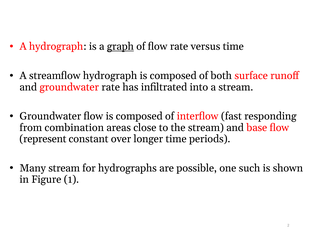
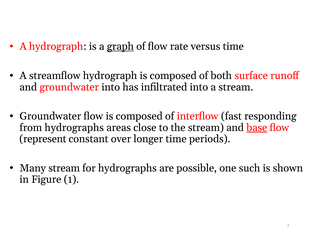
groundwater rate: rate -> into
from combination: combination -> hydrographs
base underline: none -> present
